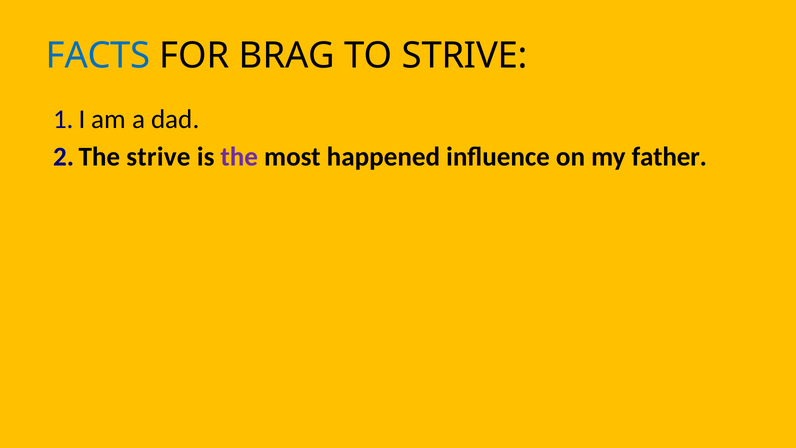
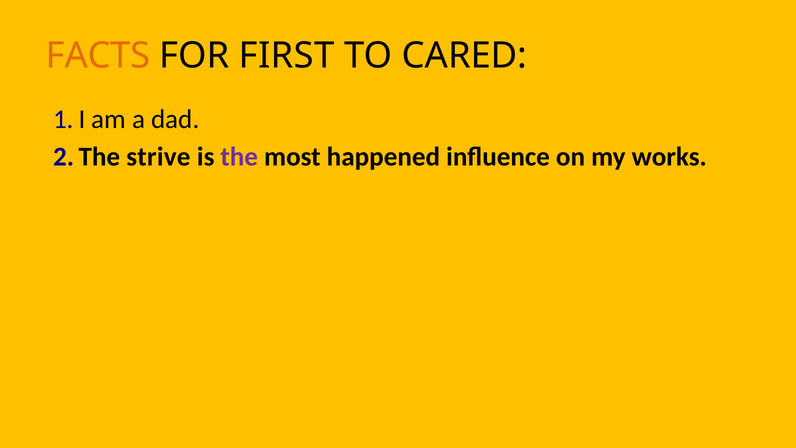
FACTS colour: blue -> orange
BRAG: BRAG -> FIRST
TO STRIVE: STRIVE -> CARED
father: father -> works
